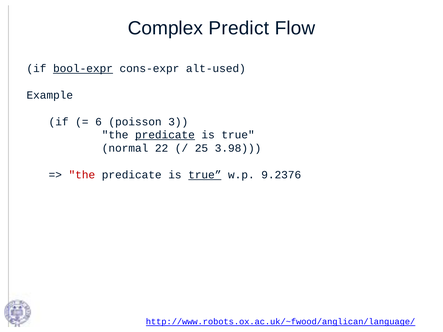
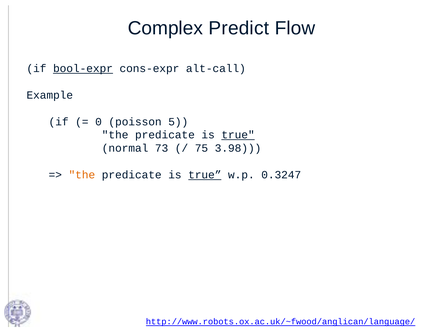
alt-used: alt-used -> alt-call
6: 6 -> 0
3: 3 -> 5
predicate at (165, 135) underline: present -> none
true at (238, 135) underline: none -> present
22: 22 -> 73
25: 25 -> 75
the at (82, 175) colour: red -> orange
9.2376: 9.2376 -> 0.3247
